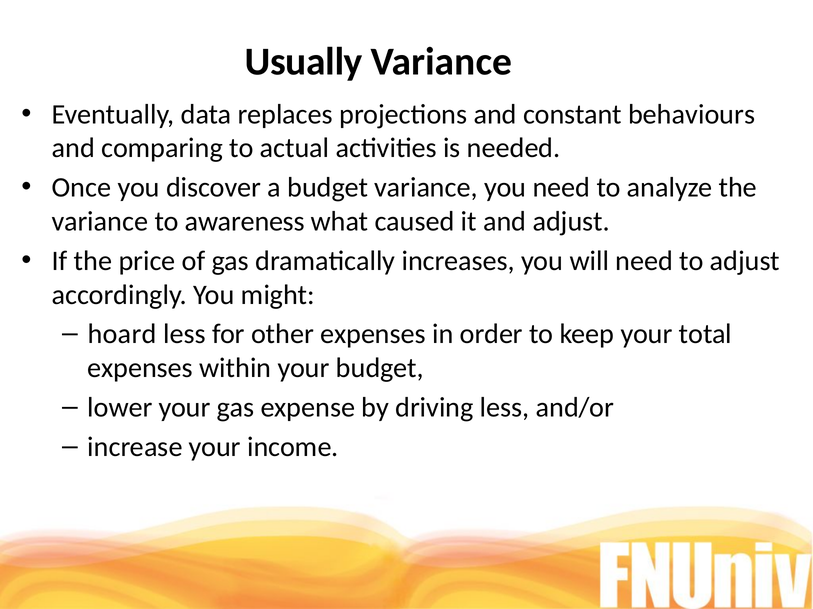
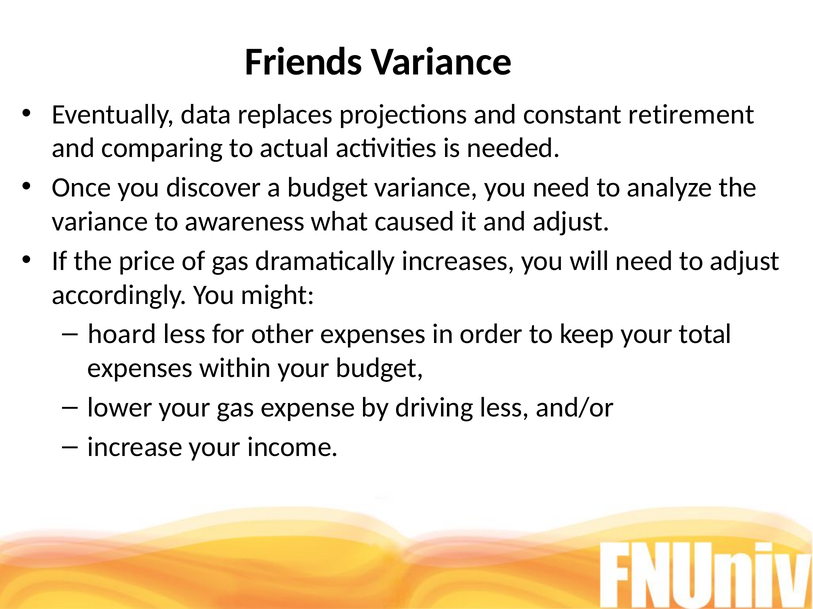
Usually: Usually -> Friends
behaviours: behaviours -> retirement
